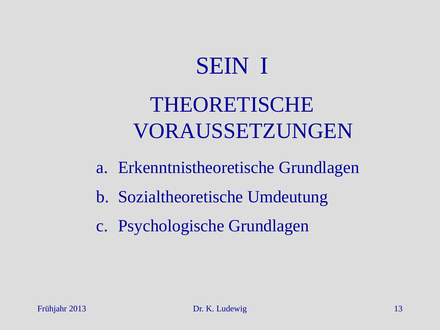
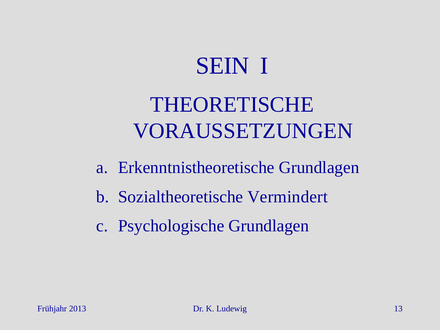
Umdeutung: Umdeutung -> Vermindert
